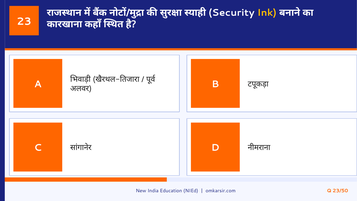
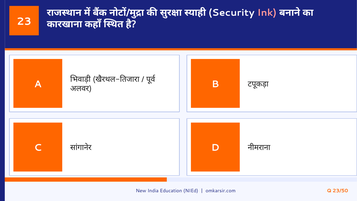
Ink colour: yellow -> pink
